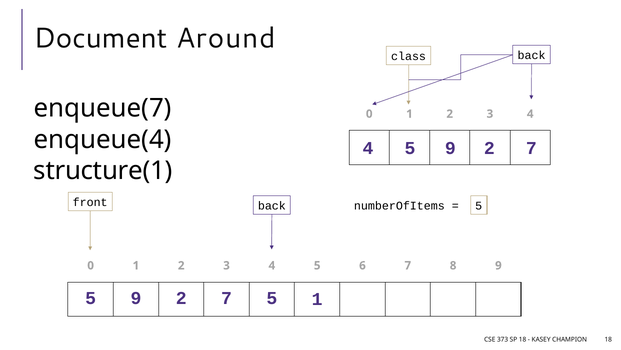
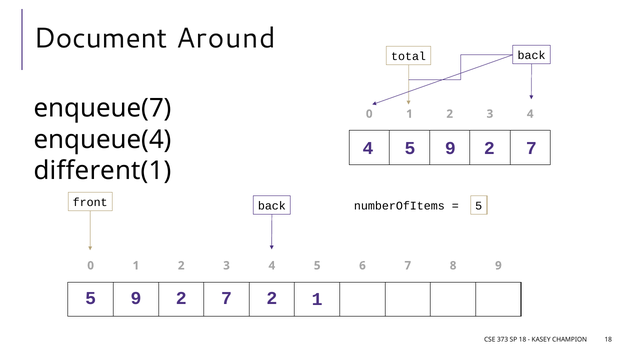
class: class -> total
structure(1: structure(1 -> different(1
7 5: 5 -> 2
